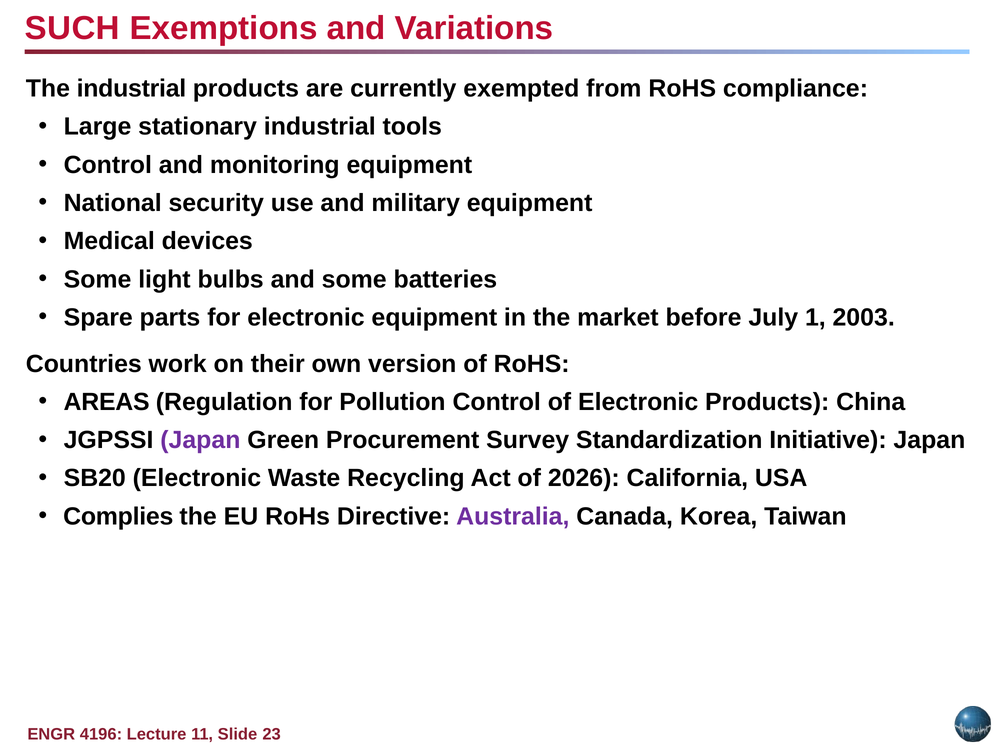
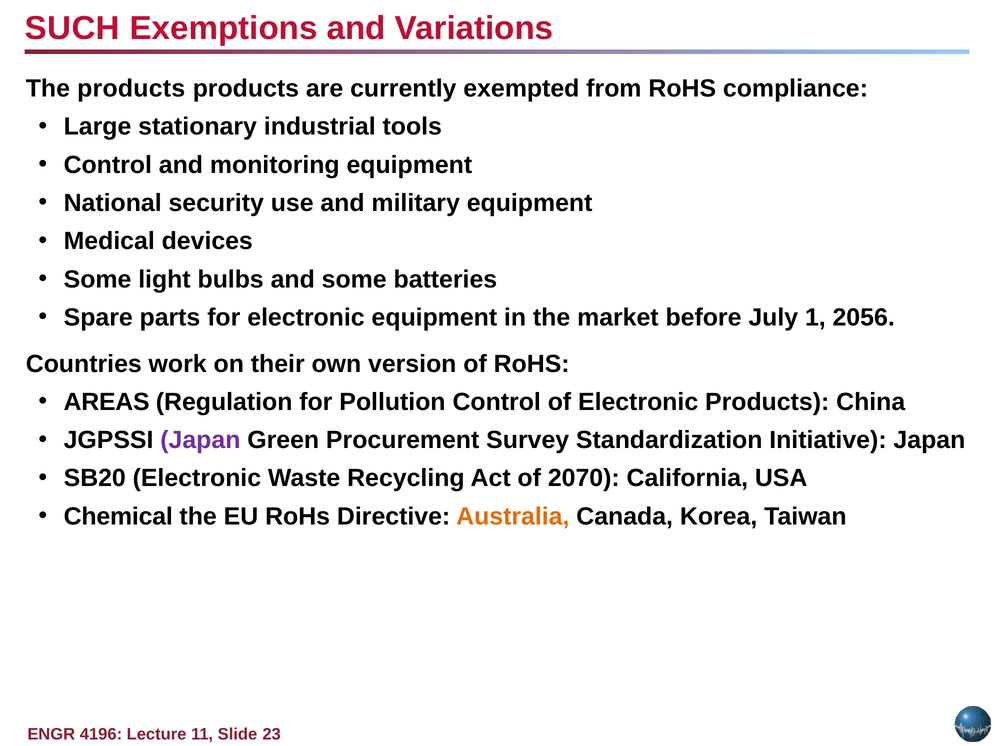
The industrial: industrial -> products
2003: 2003 -> 2056
2026: 2026 -> 2070
Complies: Complies -> Chemical
Australia colour: purple -> orange
